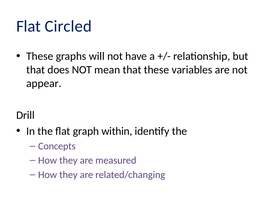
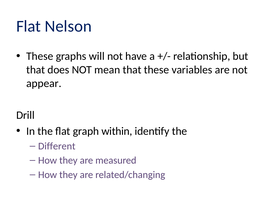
Circled: Circled -> Nelson
Concepts: Concepts -> Different
